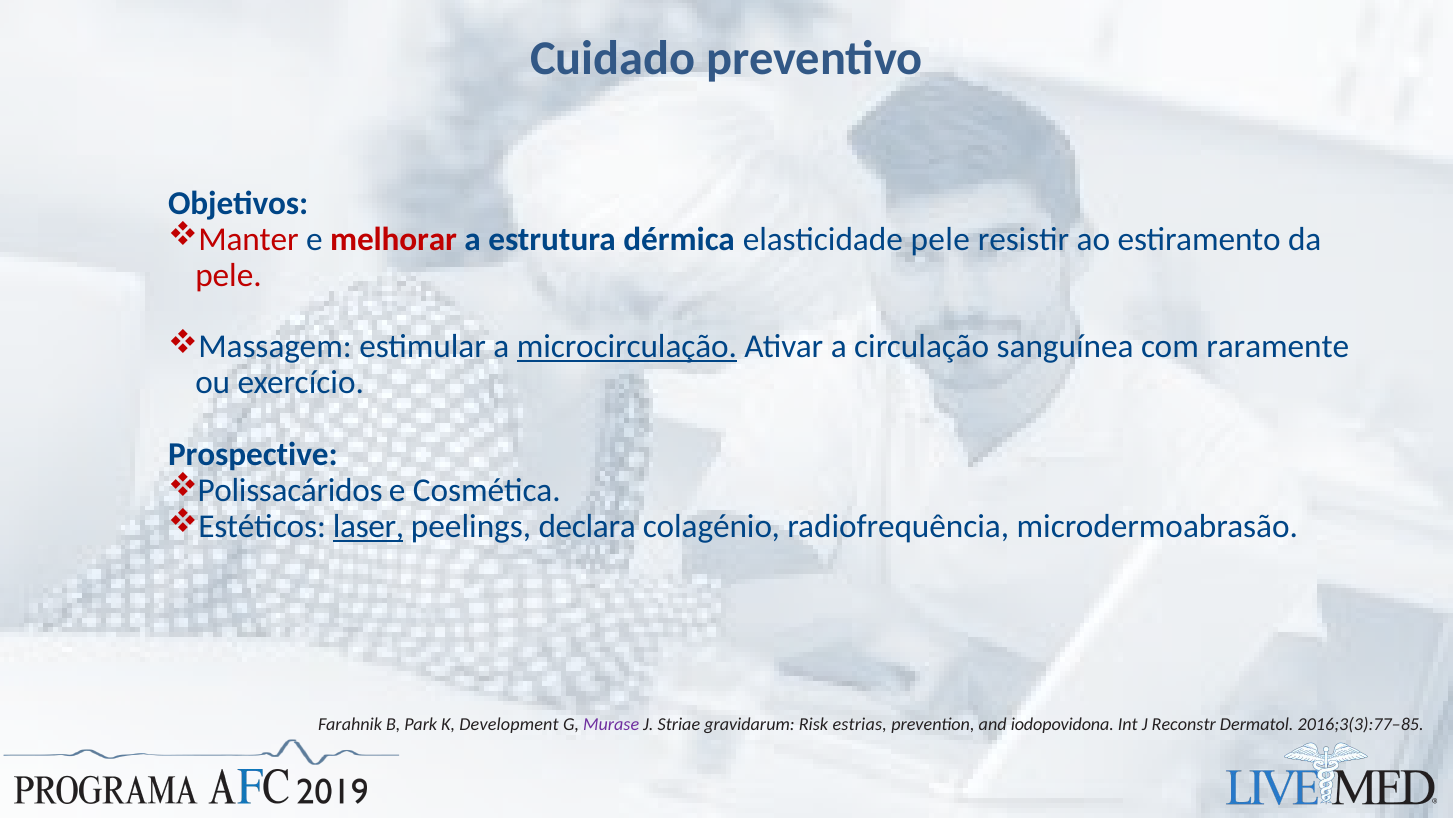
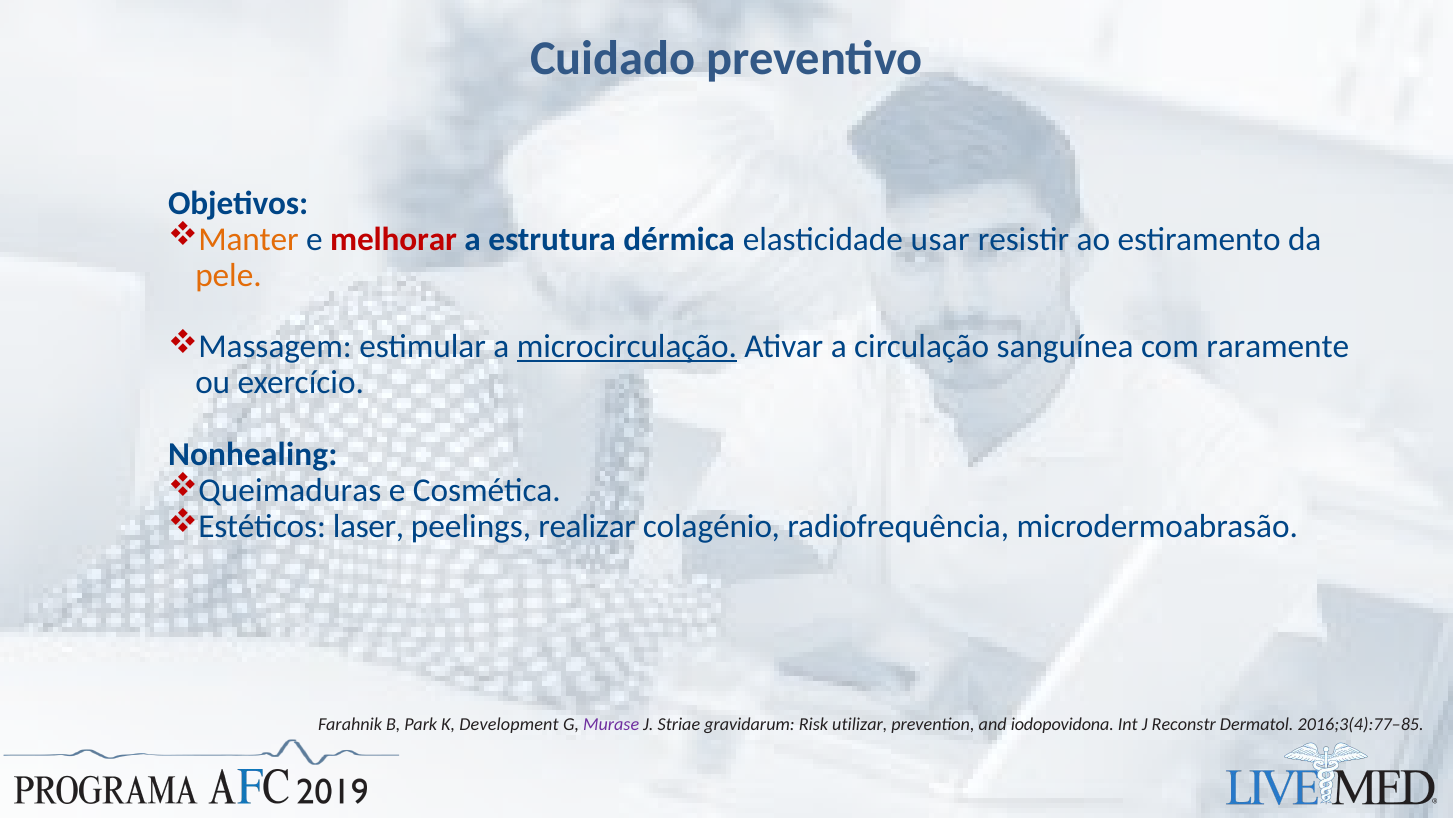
Manter colour: red -> orange
elasticidade pele: pele -> usar
pele at (229, 275) colour: red -> orange
Prospective: Prospective -> Nonhealing
Polissacáridos: Polissacáridos -> Queimaduras
laser underline: present -> none
declara: declara -> realizar
estrias: estrias -> utilizar
2016;3(3):77–85: 2016;3(3):77–85 -> 2016;3(4):77–85
